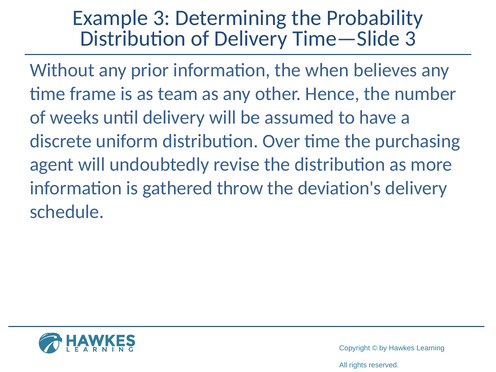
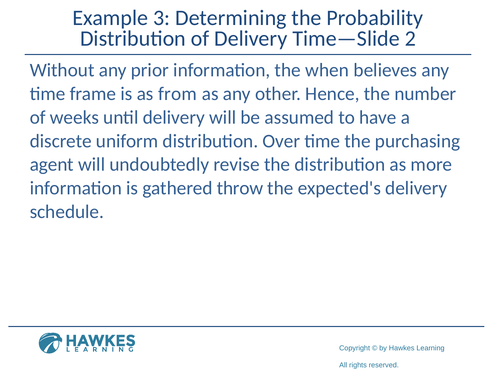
Time—Slide 3: 3 -> 2
team: team -> from
deviation's: deviation's -> expected's
